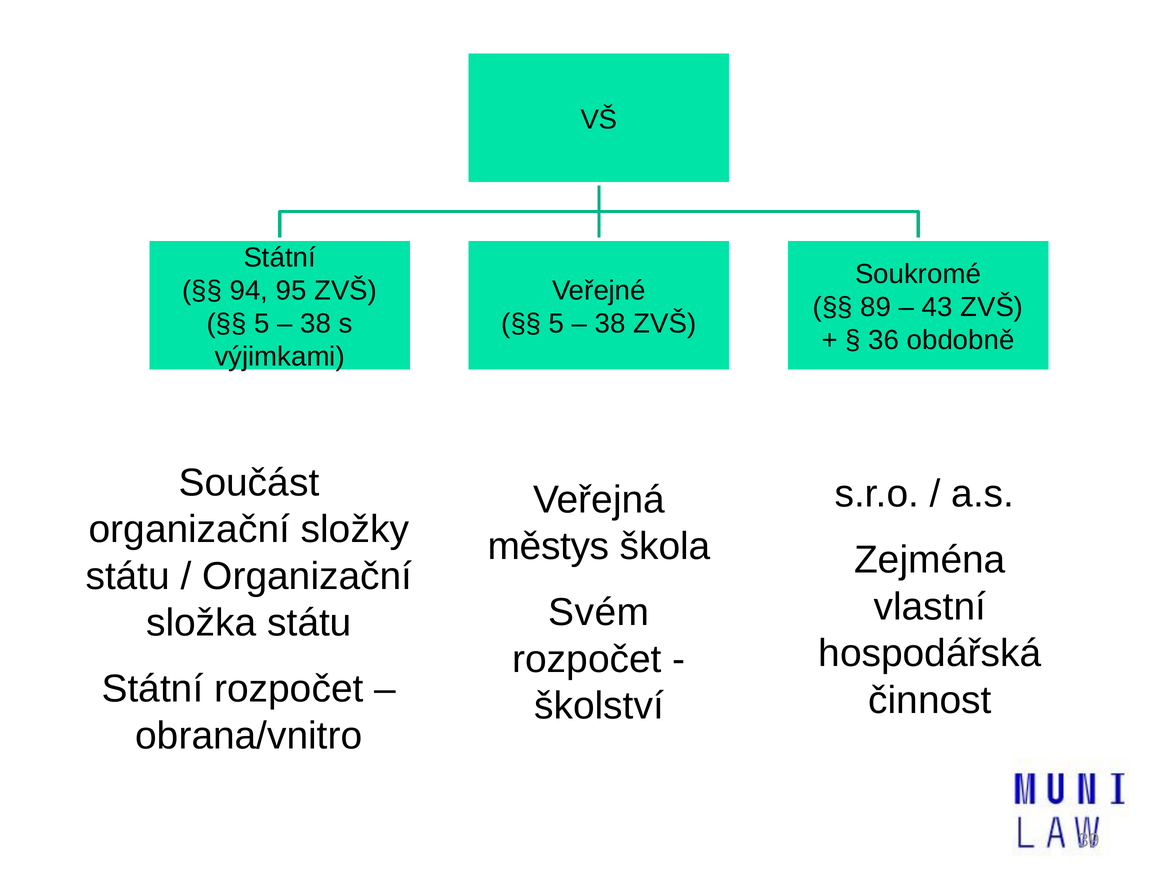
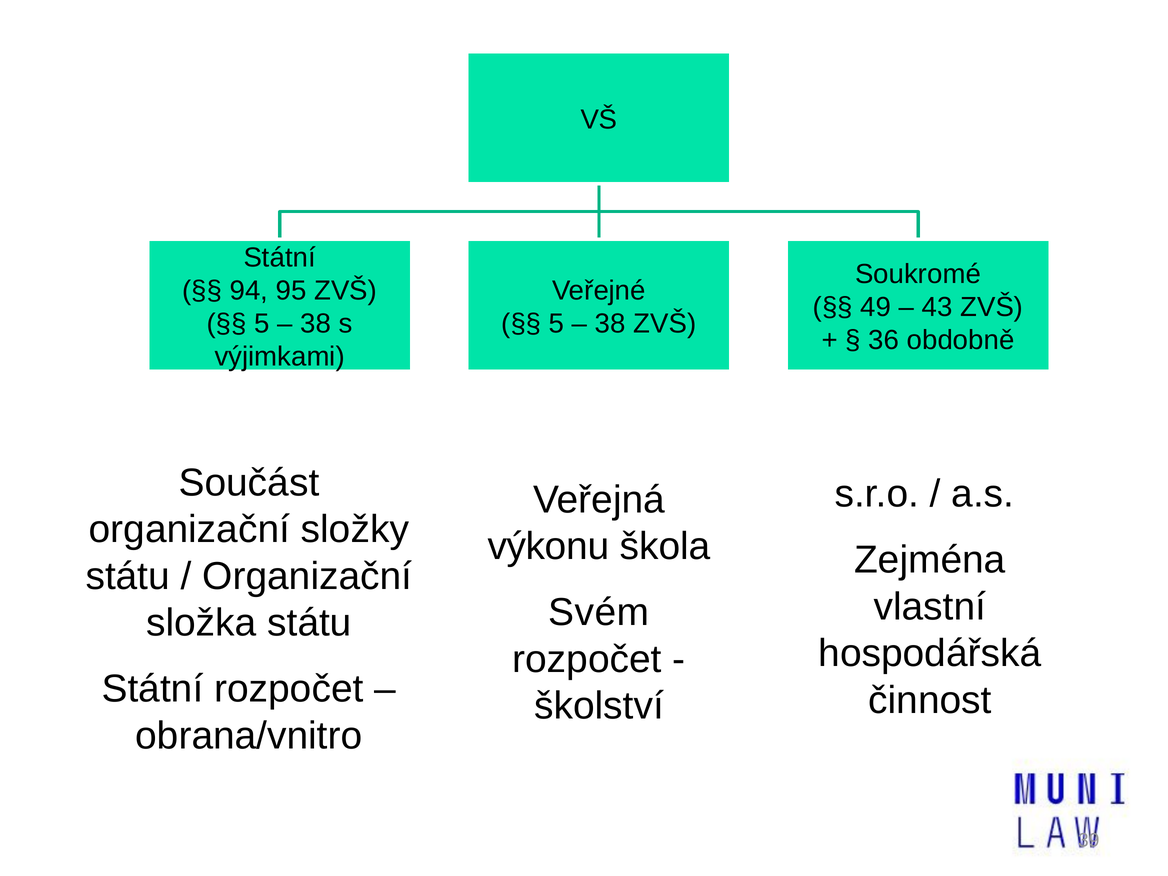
89: 89 -> 49
městys: městys -> výkonu
